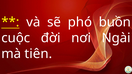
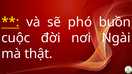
tiên: tiên -> thật
